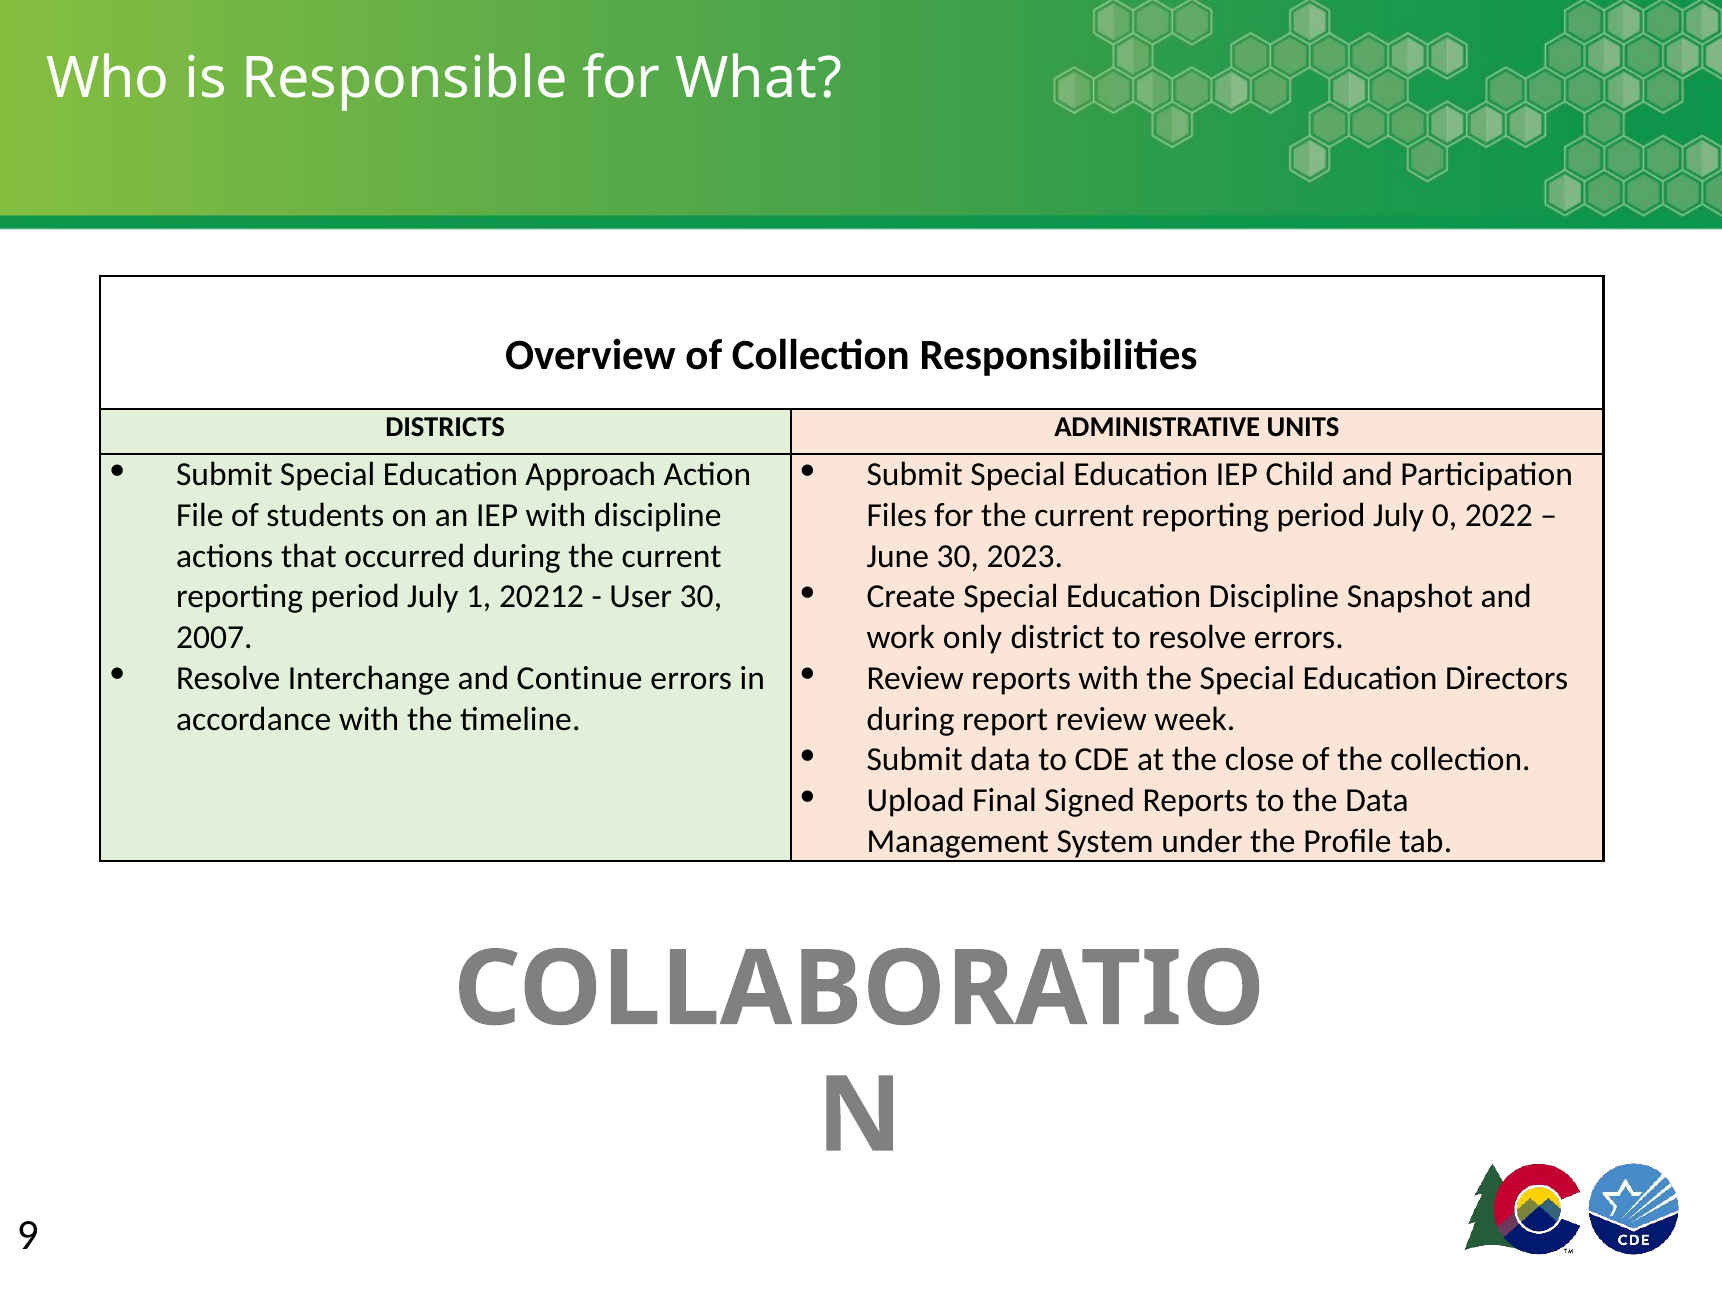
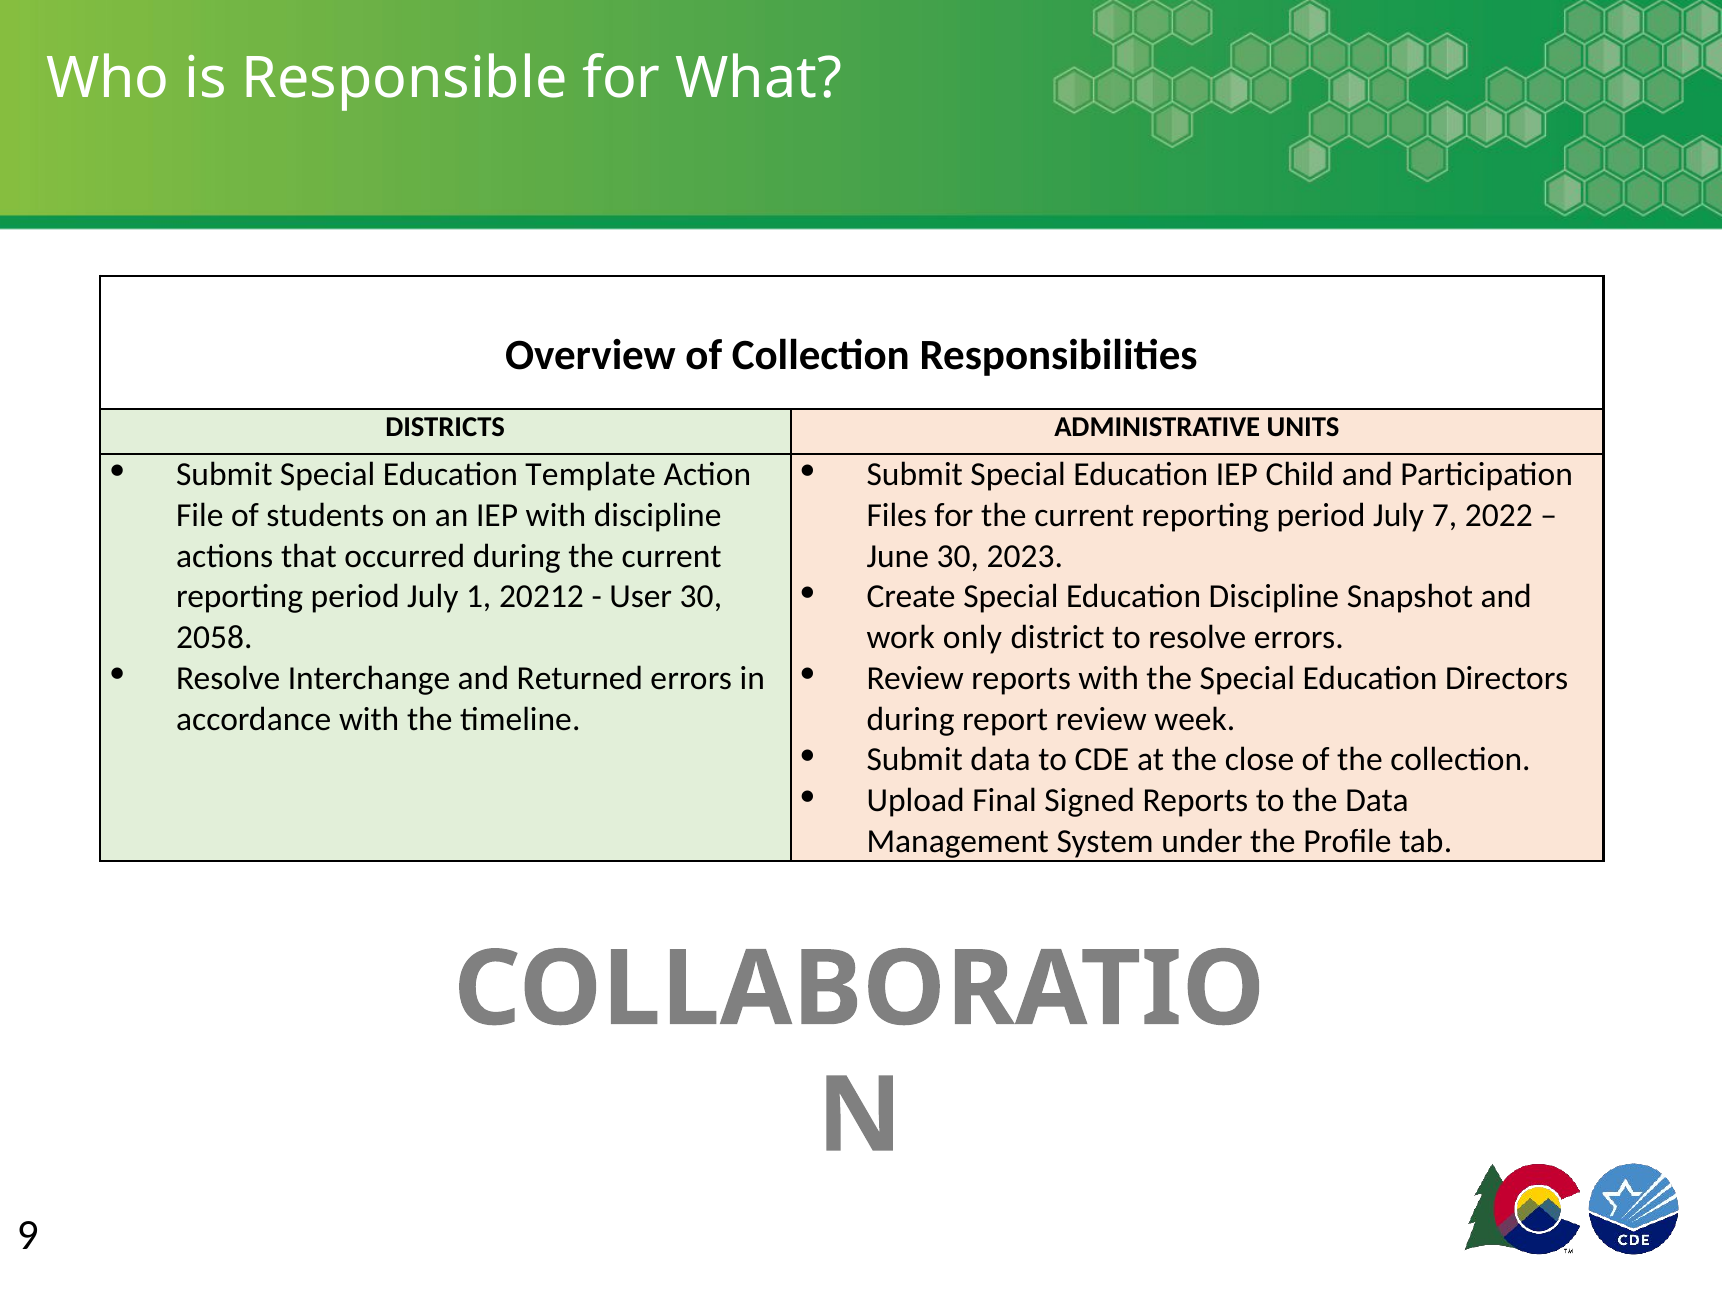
Approach: Approach -> Template
0: 0 -> 7
2007: 2007 -> 2058
Continue: Continue -> Returned
